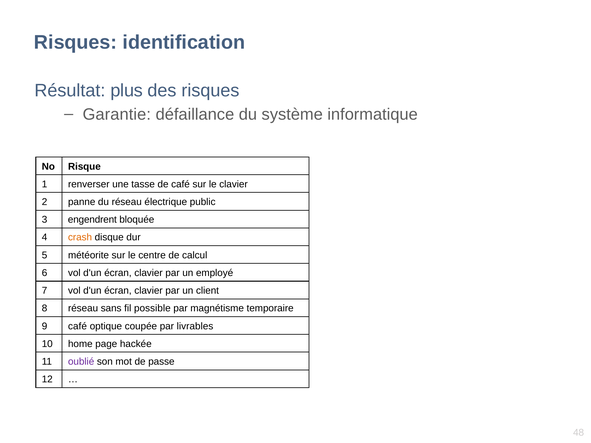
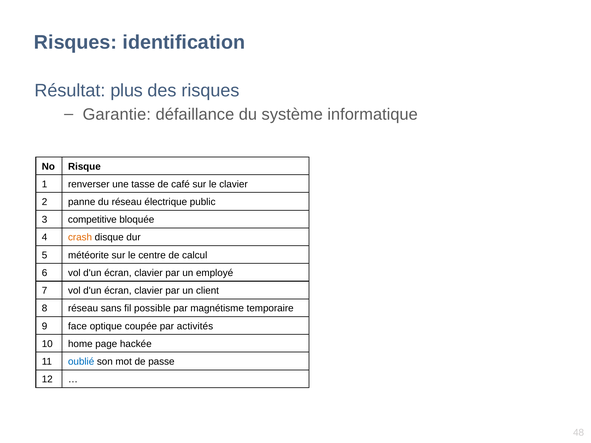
engendrent: engendrent -> competitive
9 café: café -> face
livrables: livrables -> activités
oublié colour: purple -> blue
